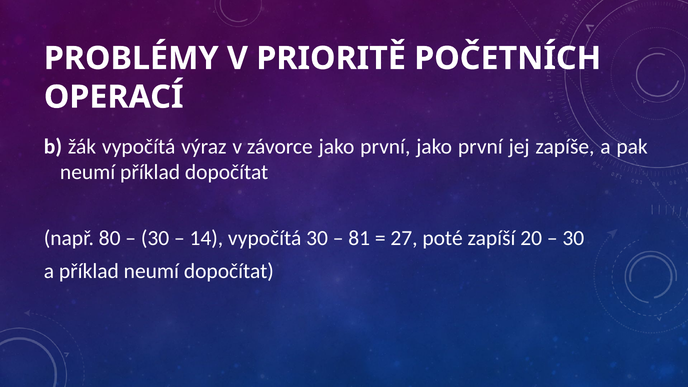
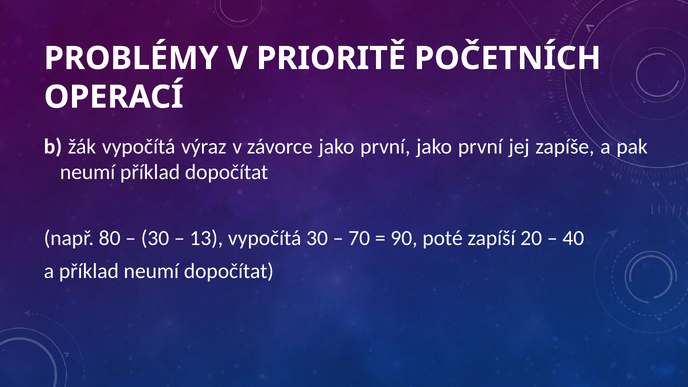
14: 14 -> 13
81: 81 -> 70
27: 27 -> 90
30 at (573, 238): 30 -> 40
